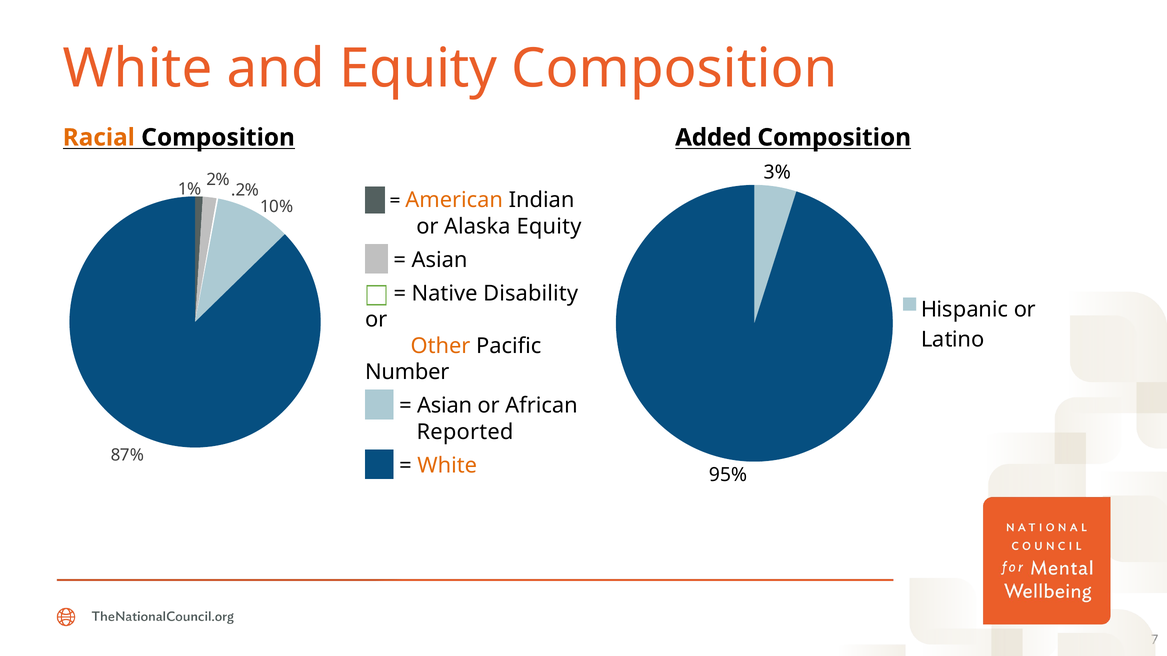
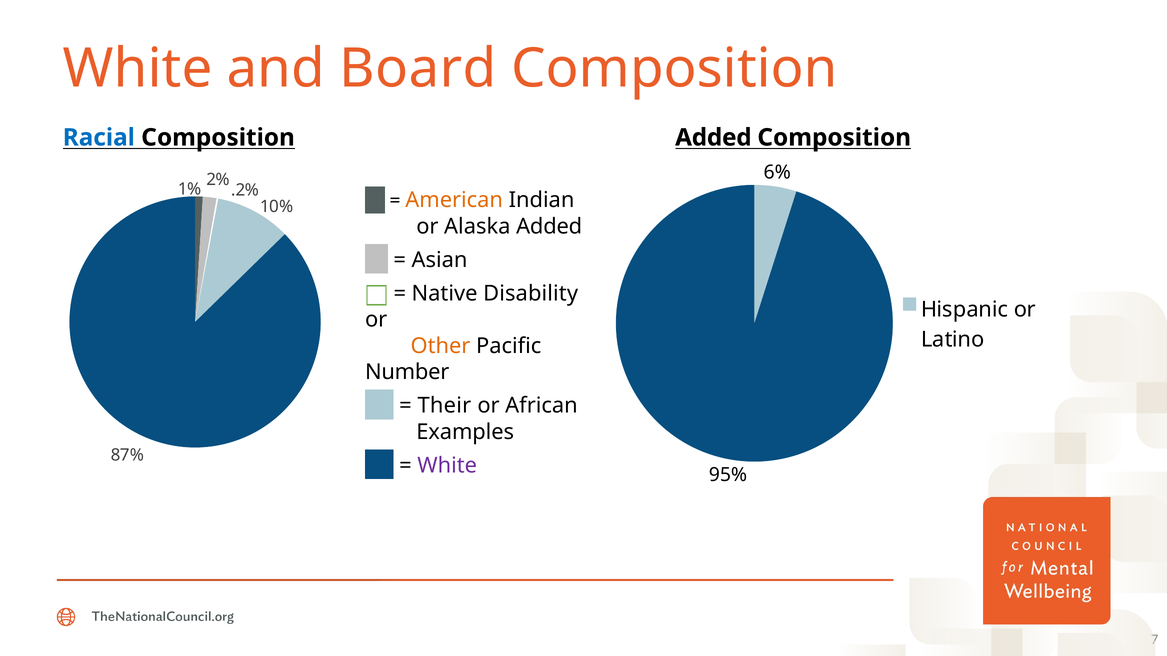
and Equity: Equity -> Board
Racial colour: orange -> blue
3%: 3% -> 6%
Alaska Equity: Equity -> Added
Asian at (445, 406): Asian -> Their
Reported: Reported -> Examples
White at (447, 466) colour: orange -> purple
